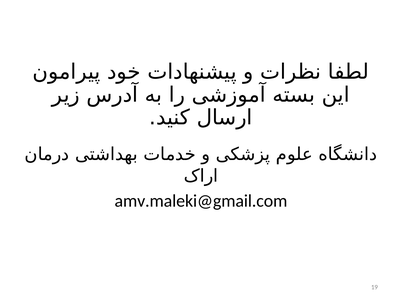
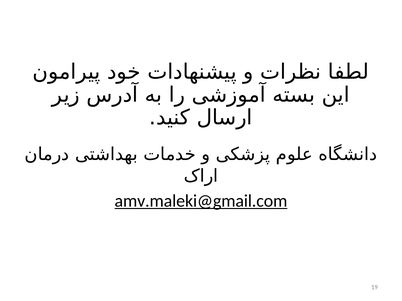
amv.maleki@gmail.com underline: none -> present
